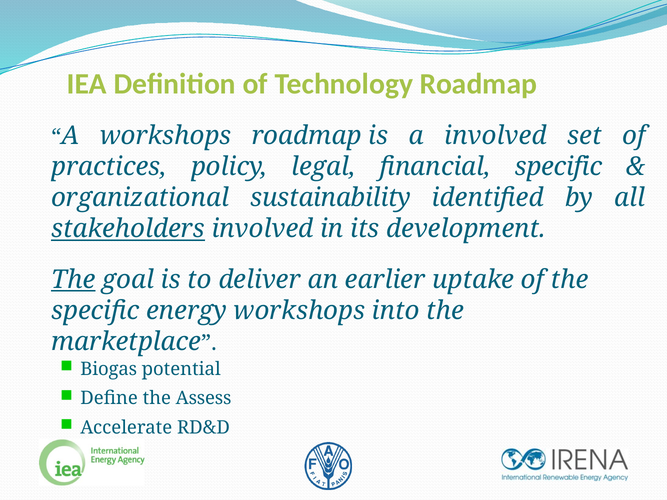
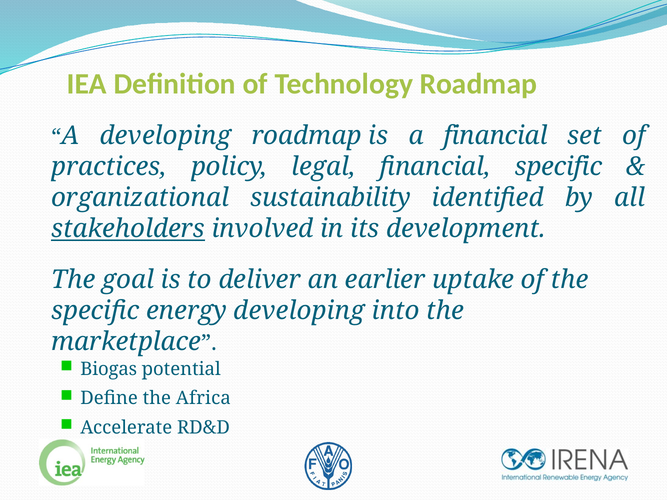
A workshops: workshops -> developing
a involved: involved -> financial
The at (73, 280) underline: present -> none
energy workshops: workshops -> developing
Assess: Assess -> Africa
